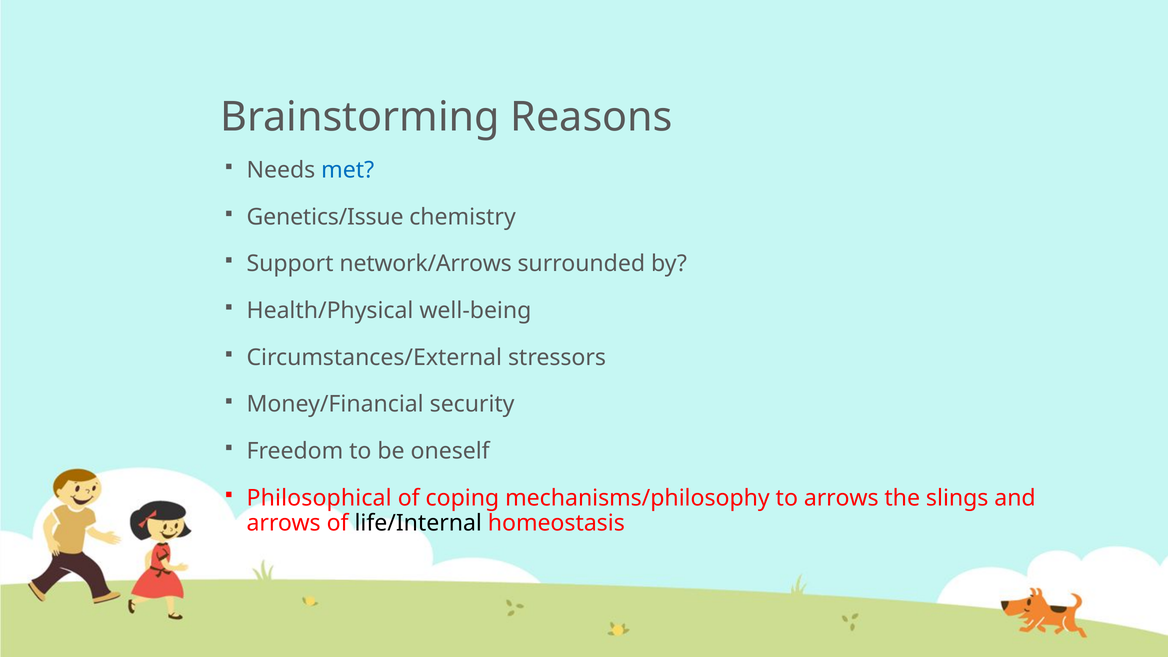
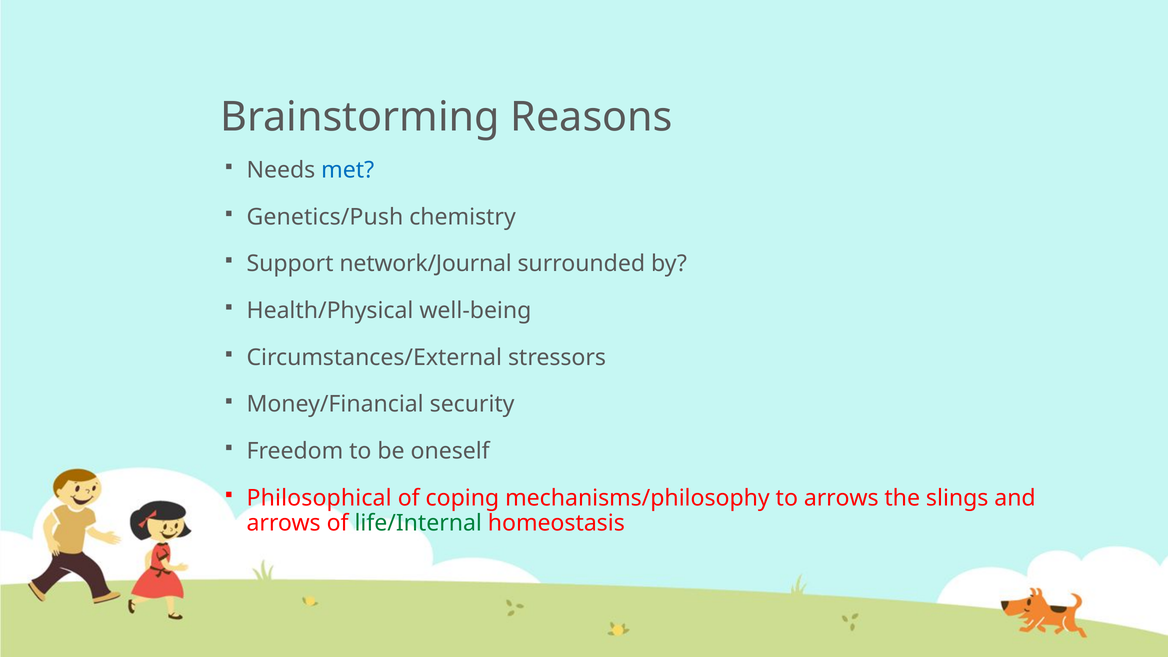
Genetics/Issue: Genetics/Issue -> Genetics/Push
network/Arrows: network/Arrows -> network/Journal
life/Internal colour: black -> green
